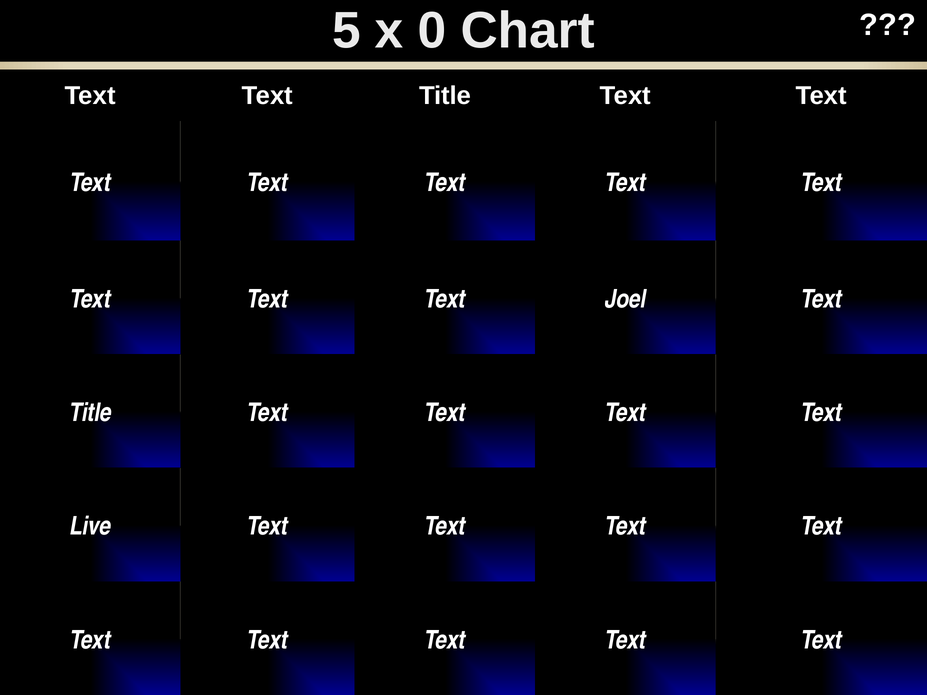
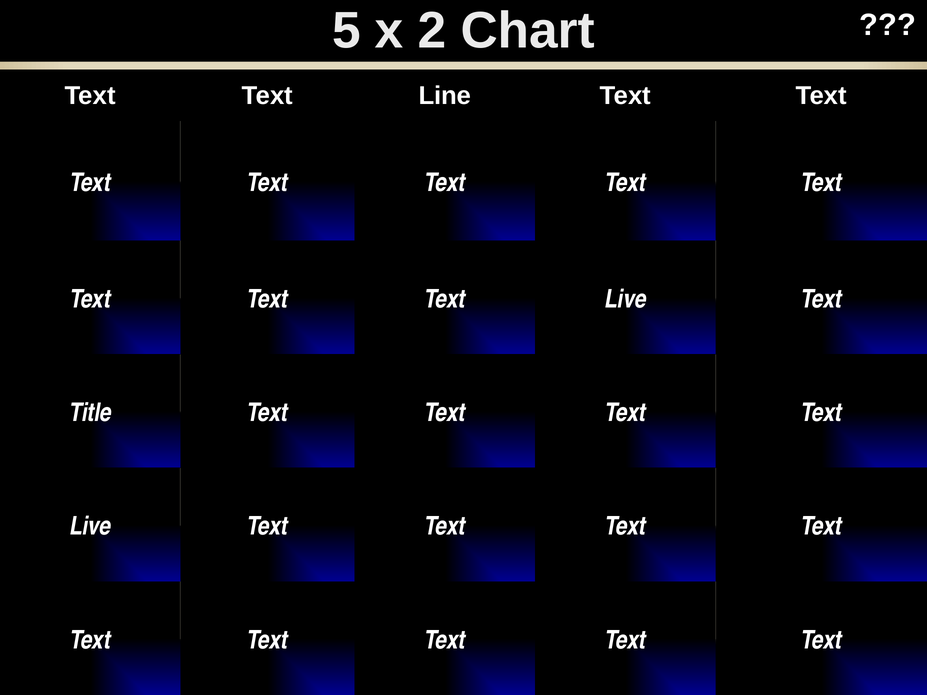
0: 0 -> 2
Text Text Title: Title -> Line
Joel at (626, 299): Joel -> Live
